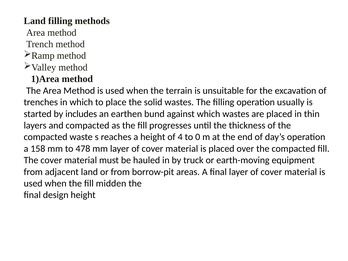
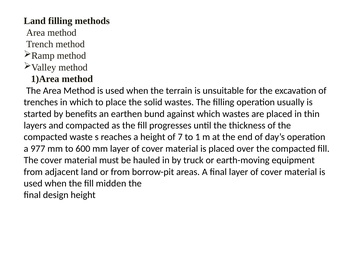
includes: includes -> benefits
4: 4 -> 7
0: 0 -> 1
158: 158 -> 977
478: 478 -> 600
